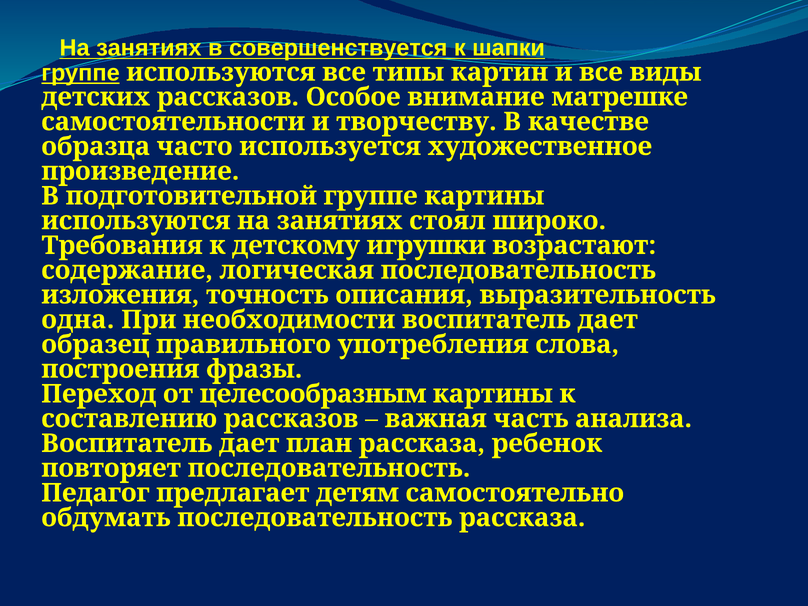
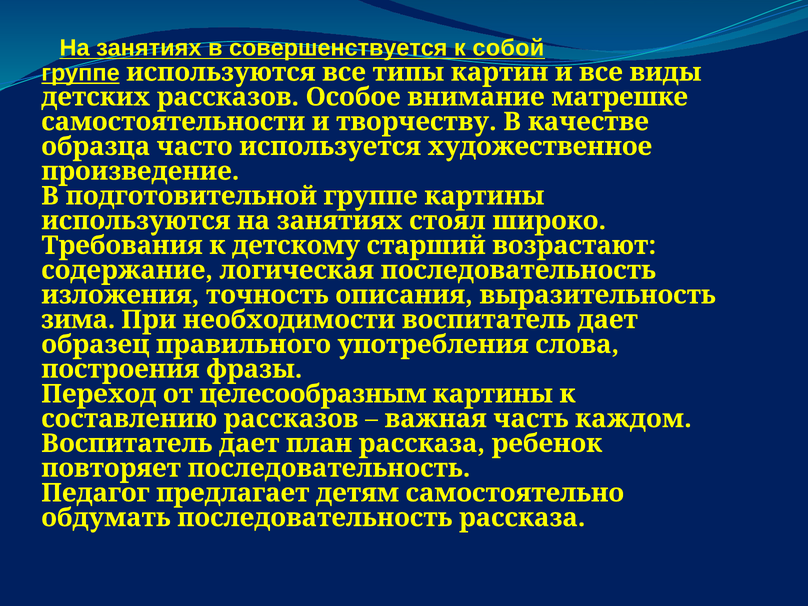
шапки: шапки -> собой
игрушки: игрушки -> старший
одна: одна -> зима
анализа: анализа -> каждом
